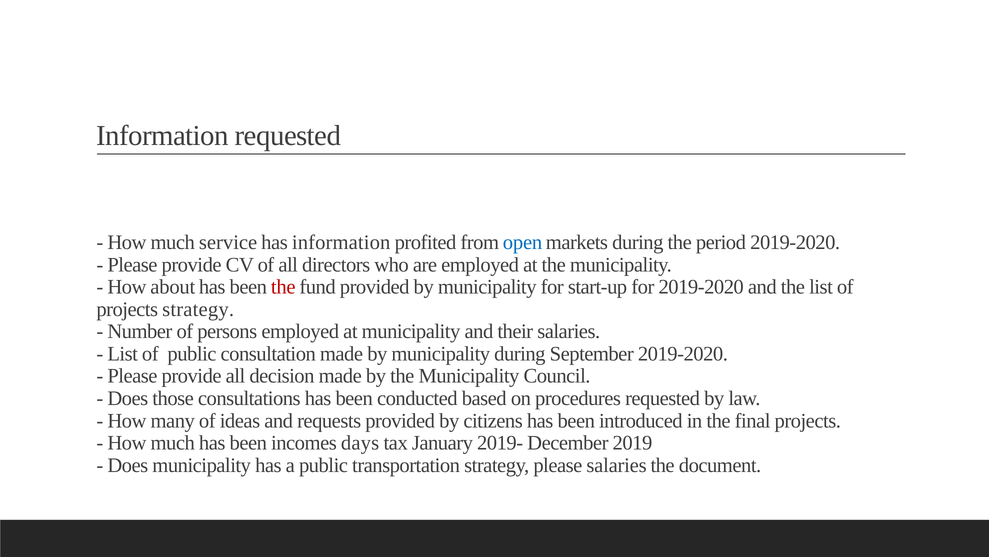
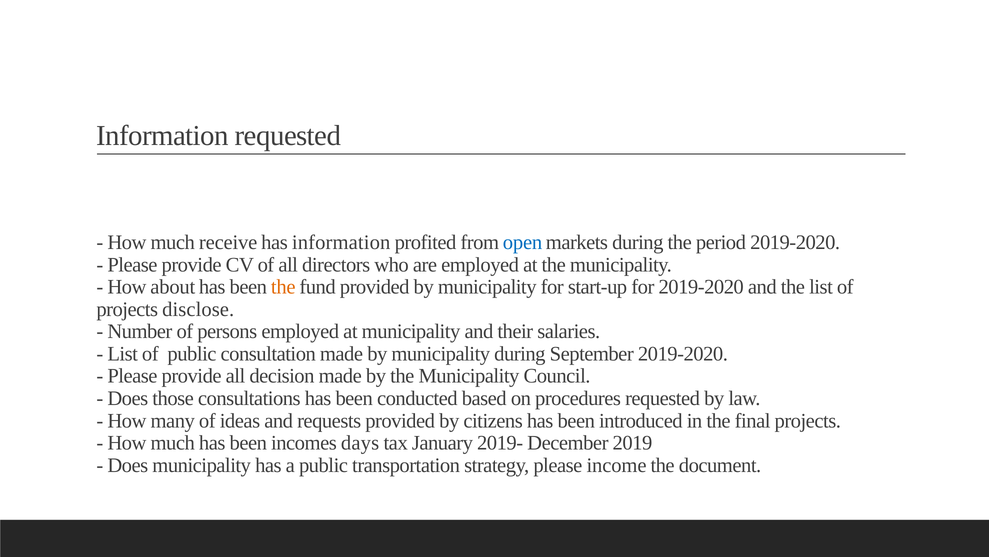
service: service -> receive
the at (283, 287) colour: red -> orange
projects strategy: strategy -> disclose
please salaries: salaries -> income
